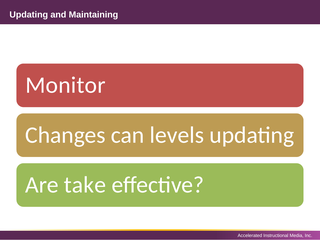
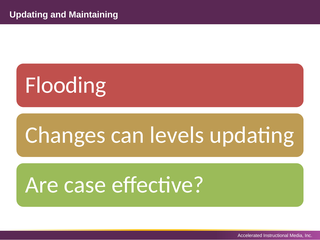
Monitor: Monitor -> Flooding
take: take -> case
